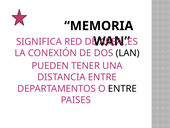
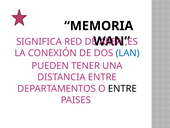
LAN colour: black -> blue
